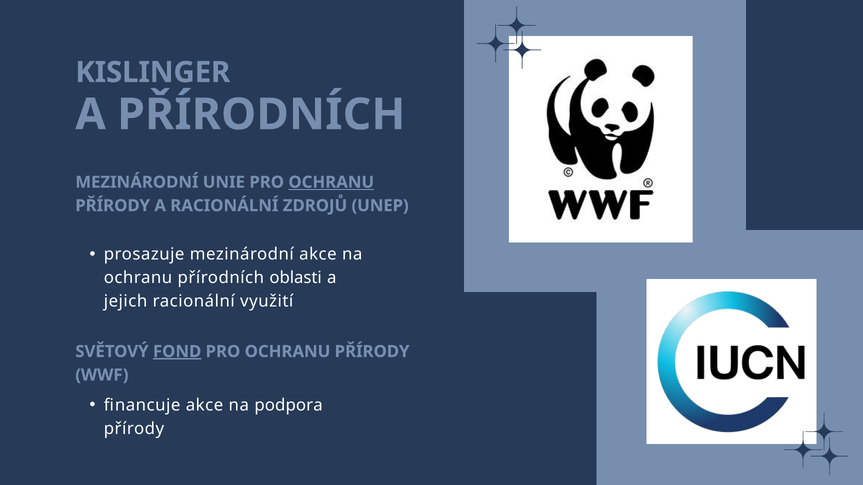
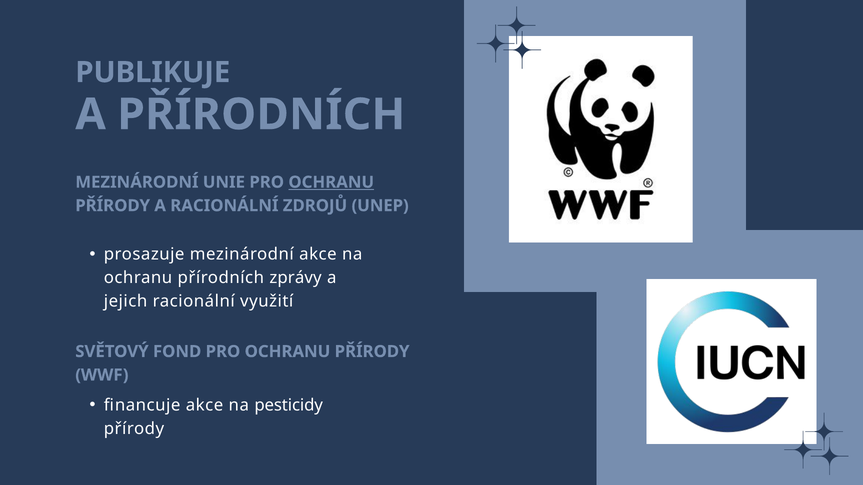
KISLINGER: KISLINGER -> PUBLIKUJE
oblasti: oblasti -> zprávy
FOND underline: present -> none
podpora: podpora -> pesticidy
